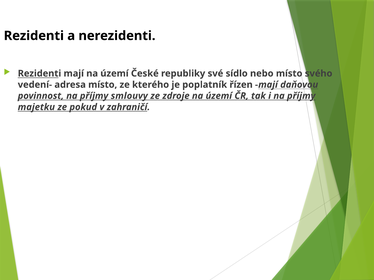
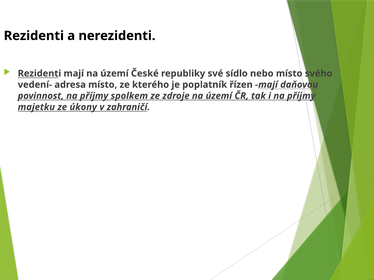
smlouvy: smlouvy -> spolkem
pokud: pokud -> úkony
